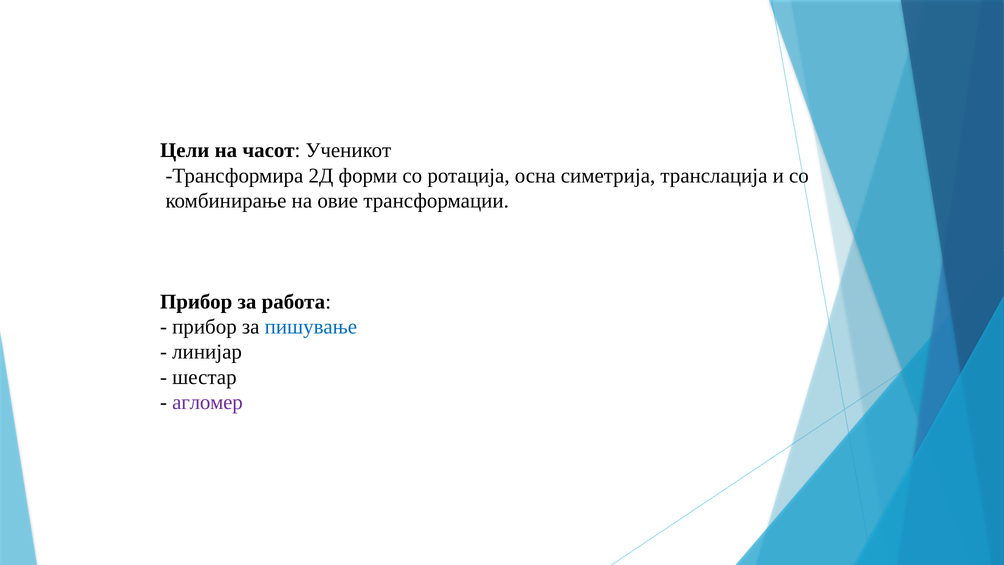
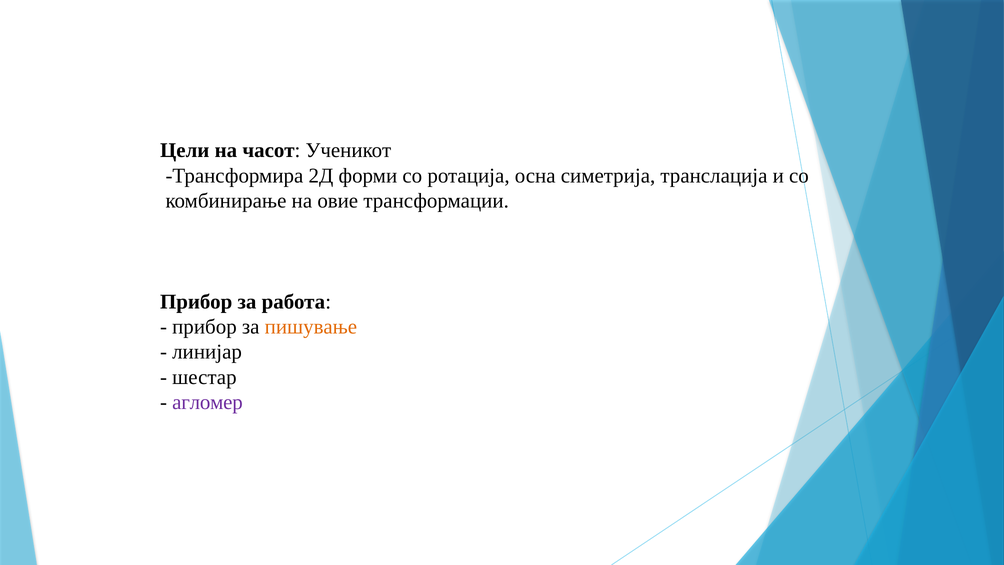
пишување colour: blue -> orange
